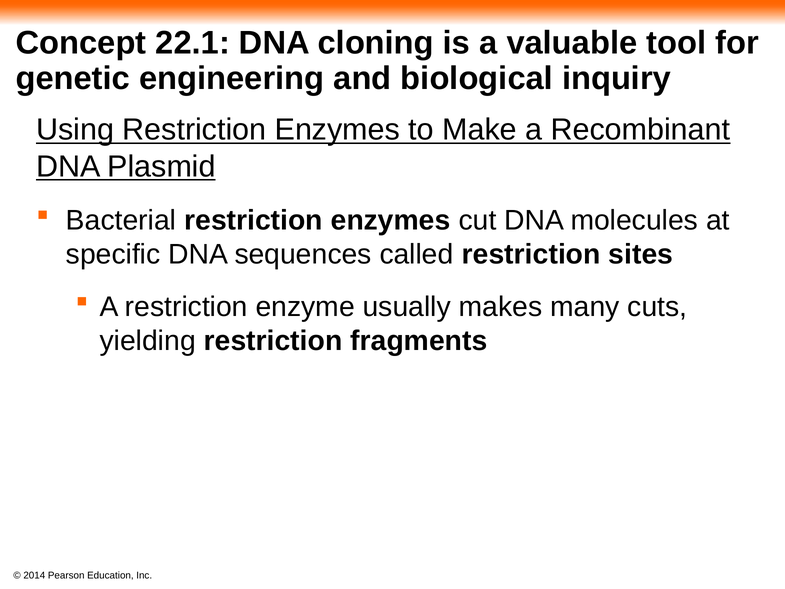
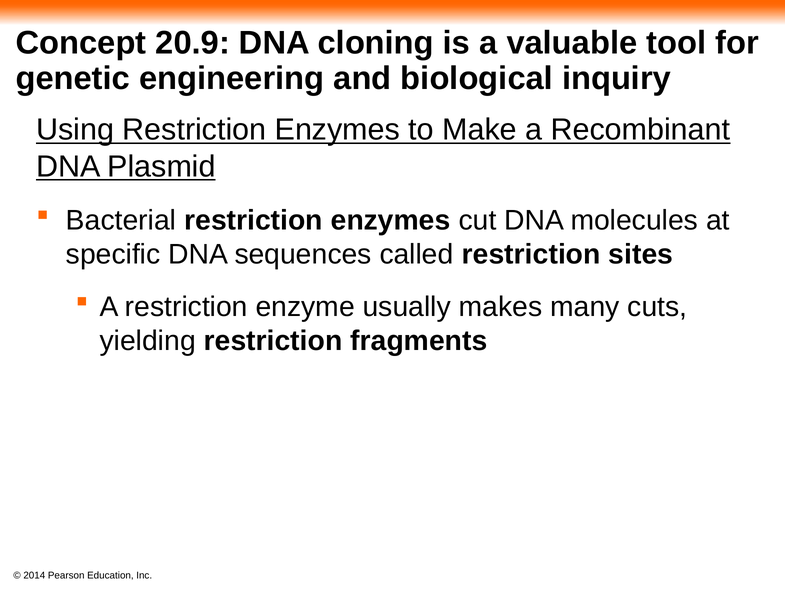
22.1: 22.1 -> 20.9
